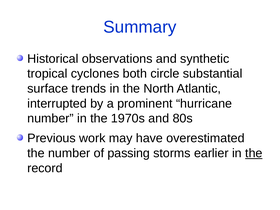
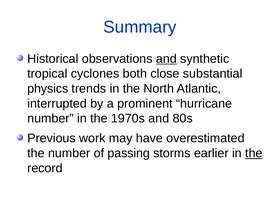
and at (166, 59) underline: none -> present
circle: circle -> close
surface: surface -> physics
